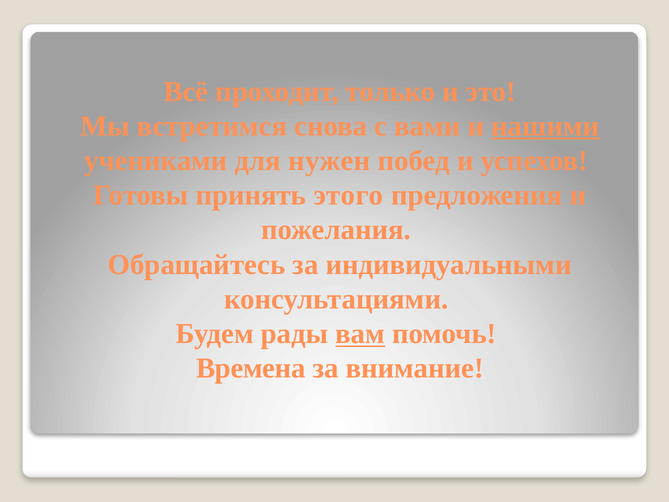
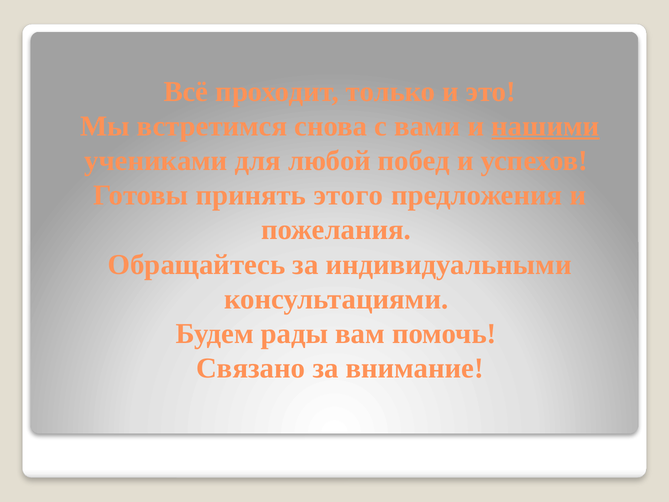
нужен: нужен -> любой
вам underline: present -> none
Времена: Времена -> Связано
